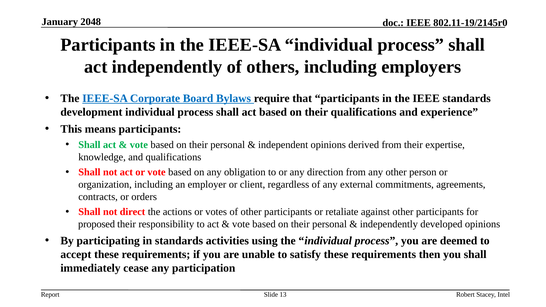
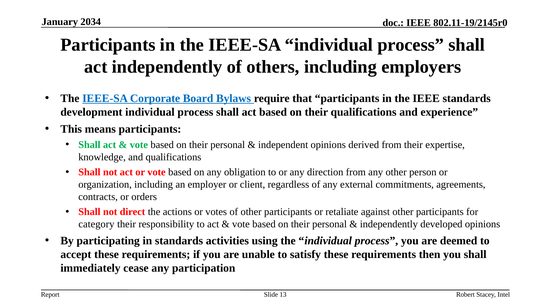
2048: 2048 -> 2034
proposed: proposed -> category
